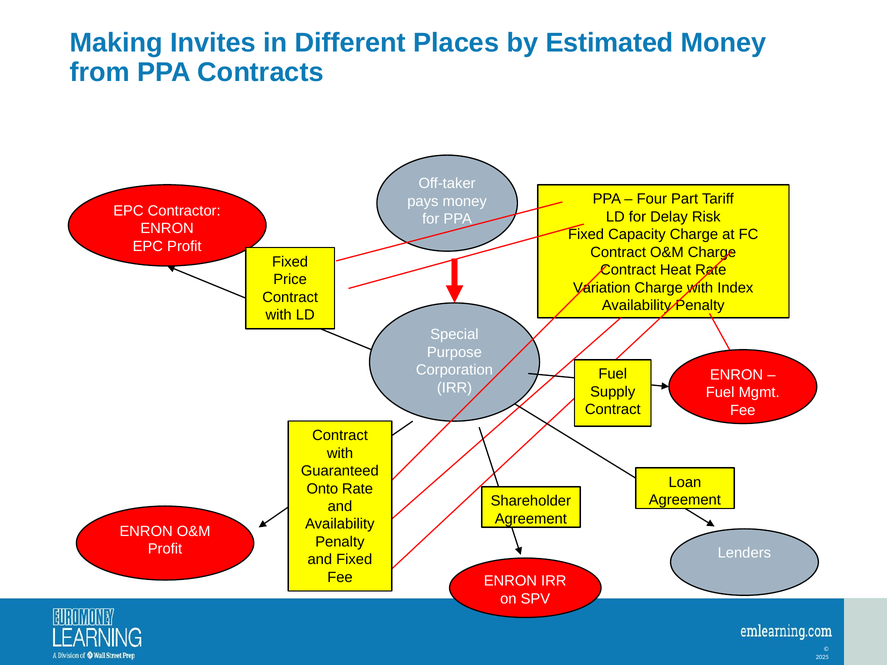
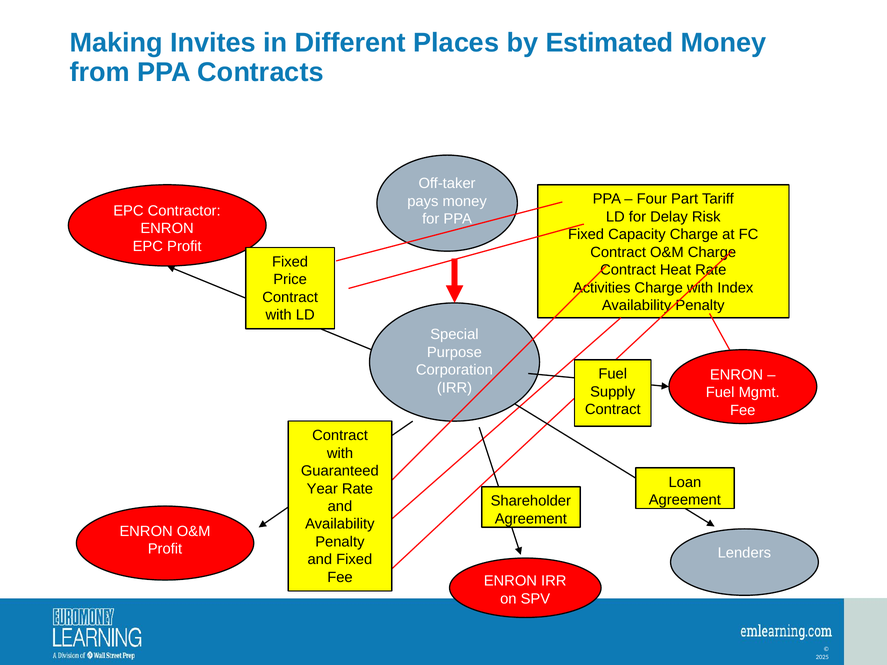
Variation: Variation -> Activities
Onto: Onto -> Year
